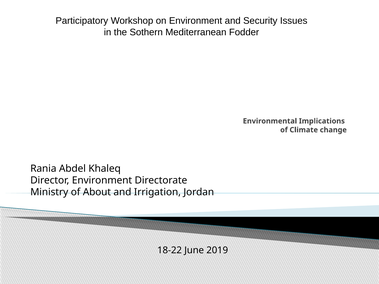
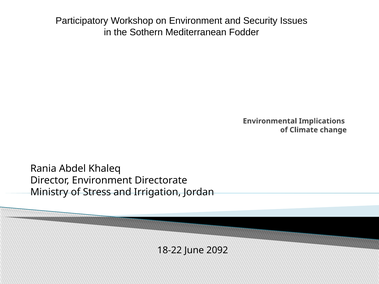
About: About -> Stress
2019: 2019 -> 2092
